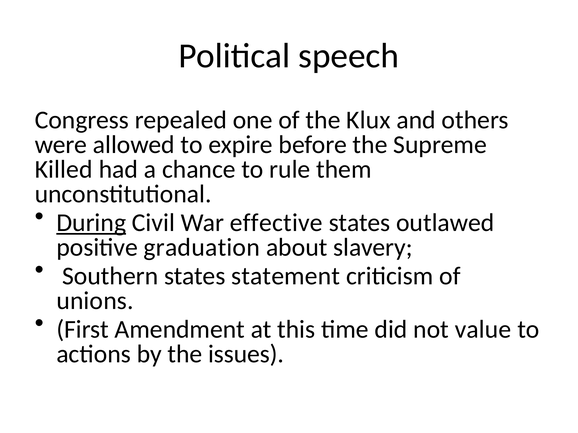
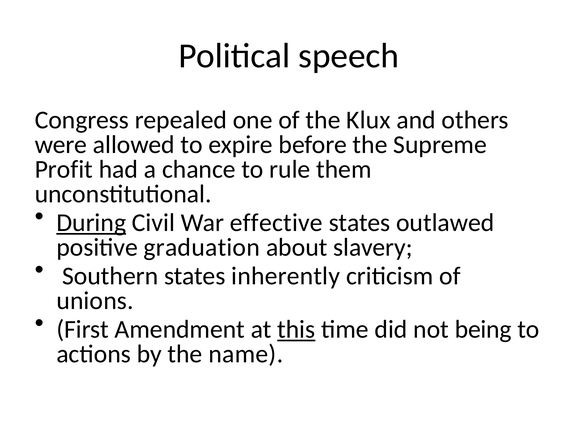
Killed: Killed -> Profit
statement: statement -> inherently
this underline: none -> present
value: value -> being
issues: issues -> name
